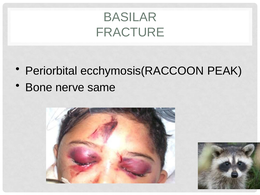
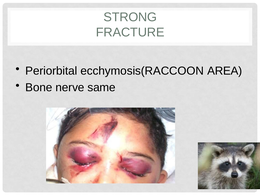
BASILAR: BASILAR -> STRONG
PEAK: PEAK -> AREA
